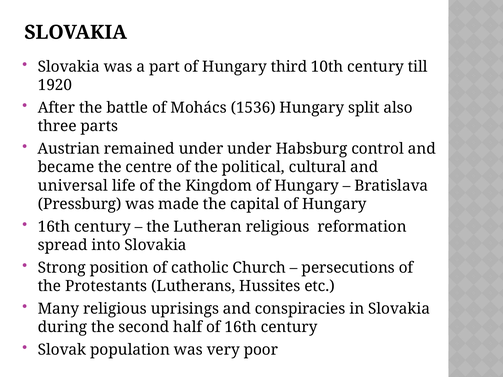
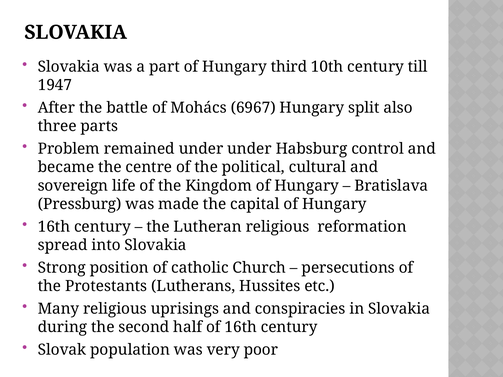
1920: 1920 -> 1947
1536: 1536 -> 6967
Austrian: Austrian -> Problem
universal: universal -> sovereign
